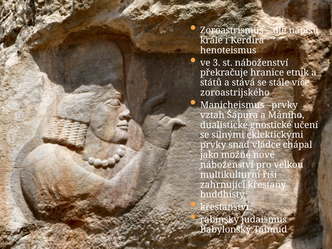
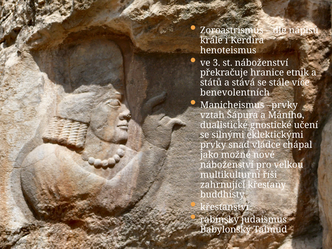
zoroastrijského: zoroastrijského -> benevolentních
